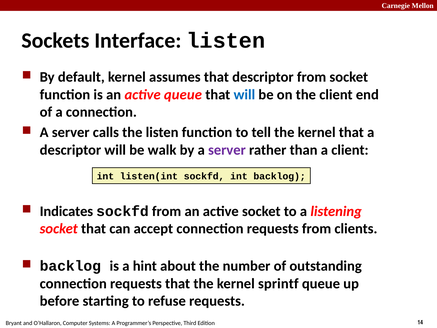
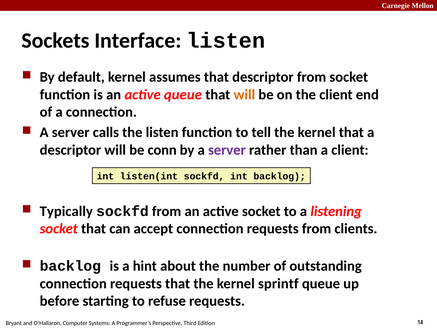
will at (244, 95) colour: blue -> orange
walk: walk -> conn
Indicates: Indicates -> Typically
